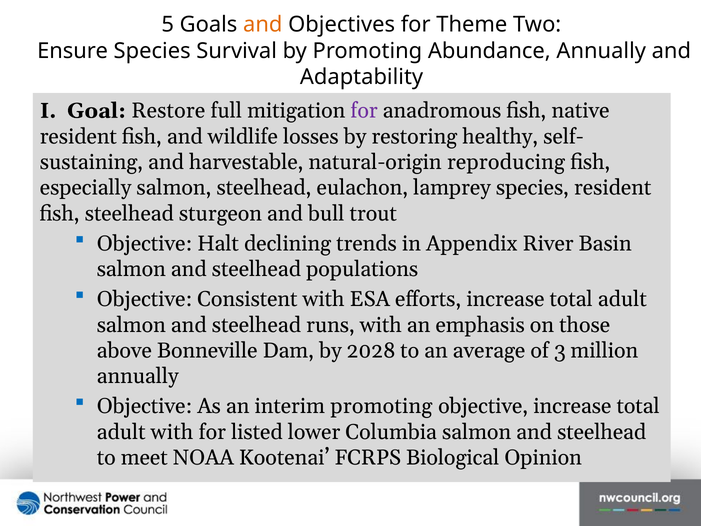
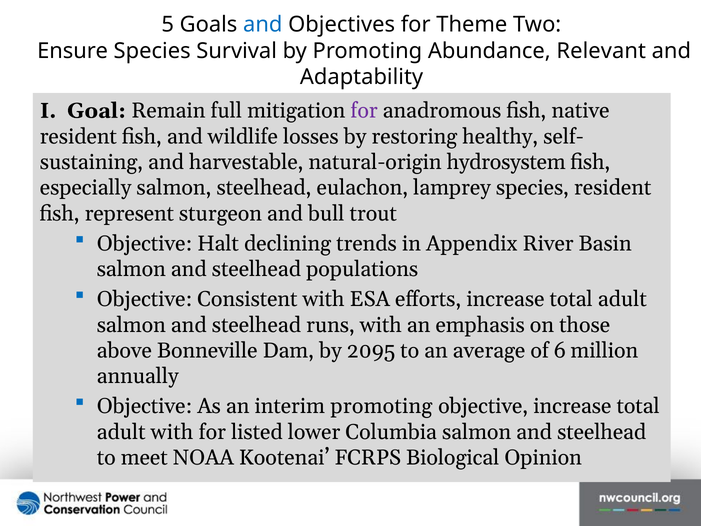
and at (263, 25) colour: orange -> blue
Abundance Annually: Annually -> Relevant
Restore: Restore -> Remain
reproducing: reproducing -> hydrosystem
fish steelhead: steelhead -> represent
2028: 2028 -> 2095
3: 3 -> 6
